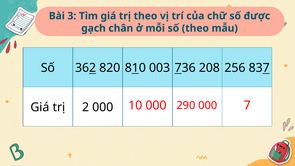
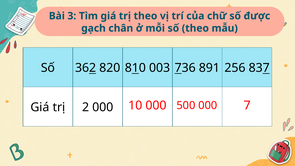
208: 208 -> 891
290: 290 -> 500
